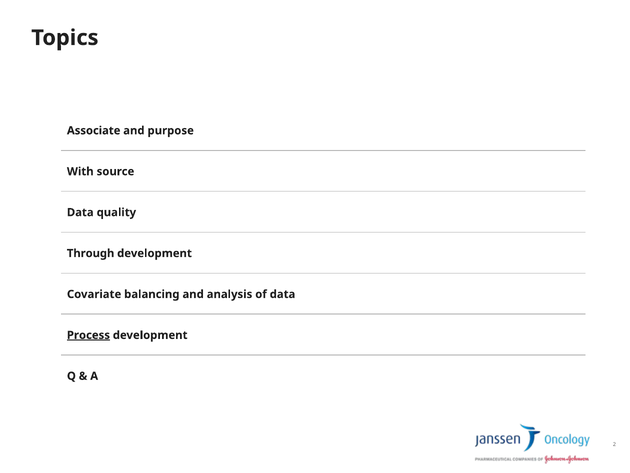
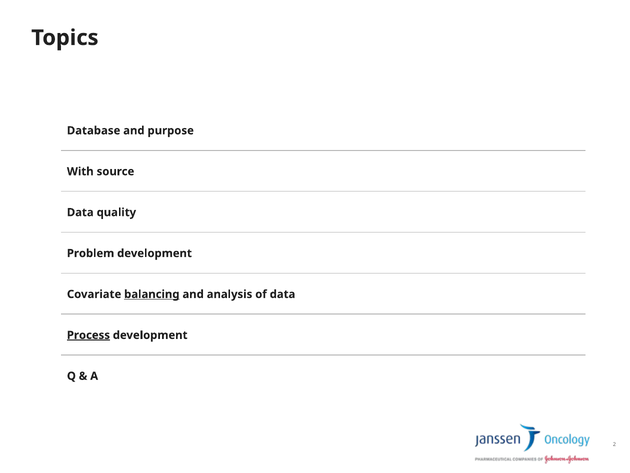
Associate: Associate -> Database
Through: Through -> Problem
balancing underline: none -> present
